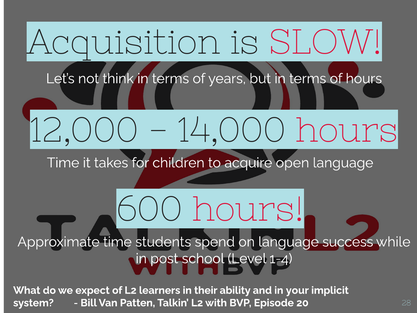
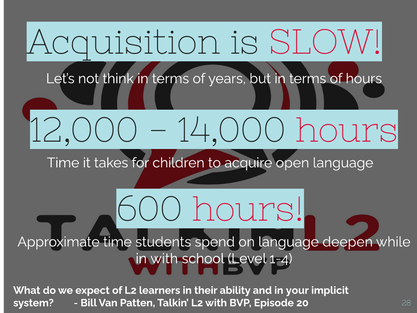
success: success -> deepen
in post: post -> with
